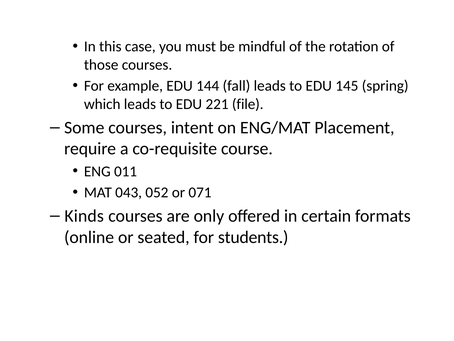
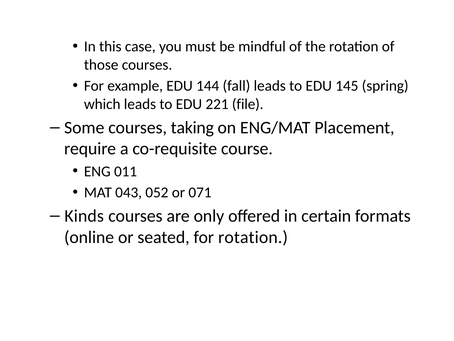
intent: intent -> taking
for students: students -> rotation
